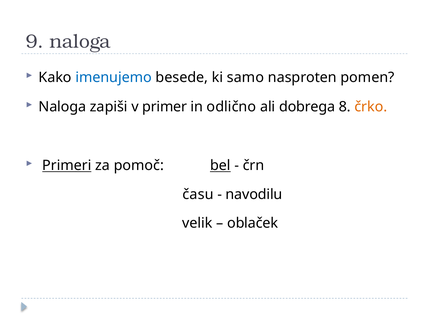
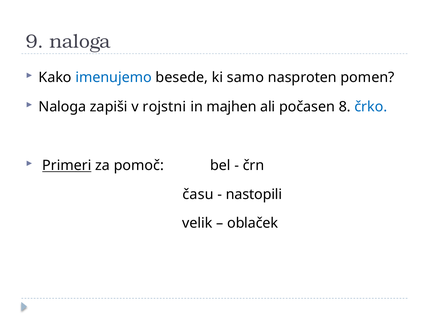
primer: primer -> rojstni
odlično: odlično -> majhen
dobrega: dobrega -> počasen
črko colour: orange -> blue
bel underline: present -> none
navodilu: navodilu -> nastopili
